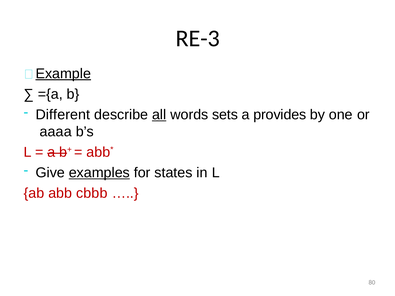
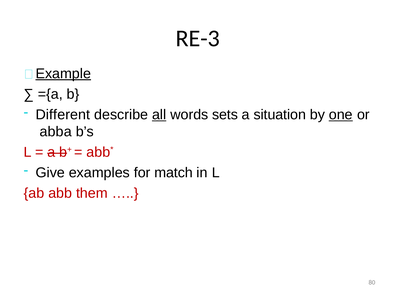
provides: provides -> situation
one underline: none -> present
aaaa: aaaa -> abba
examples underline: present -> none
states: states -> match
cbbb: cbbb -> them
